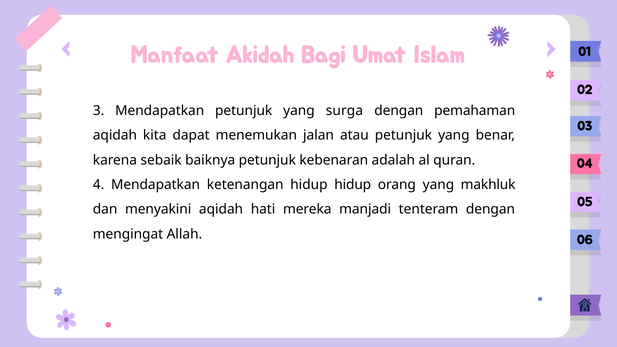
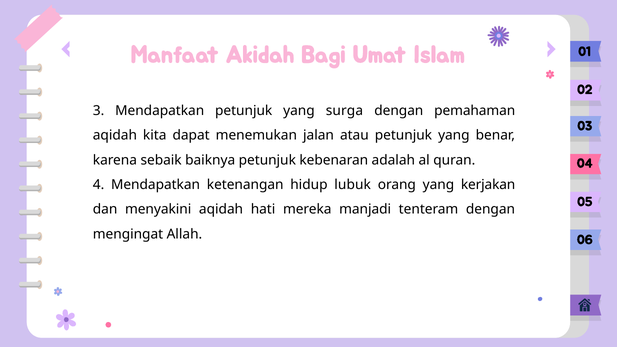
hidup hidup: hidup -> lubuk
makhluk: makhluk -> kerjakan
